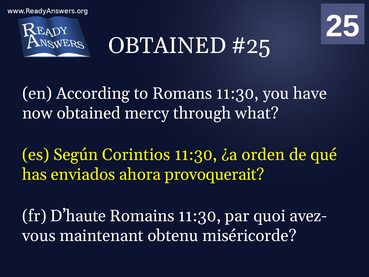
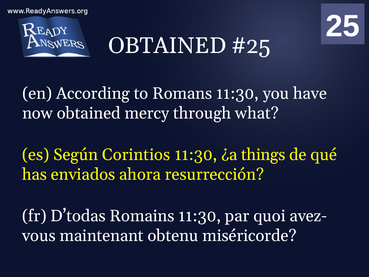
orden: orden -> things
provoquerait: provoquerait -> resurrección
D’haute: D’haute -> D’todas
